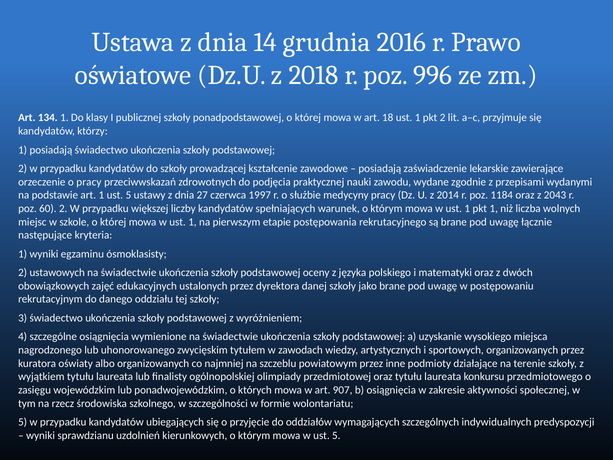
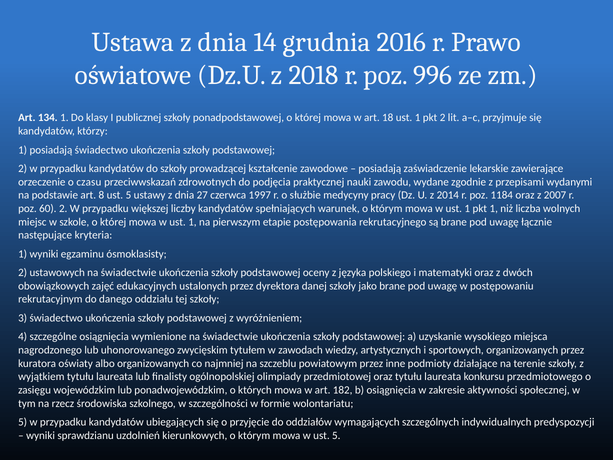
o pracy: pracy -> czasu
art 1: 1 -> 8
2043: 2043 -> 2007
907: 907 -> 182
